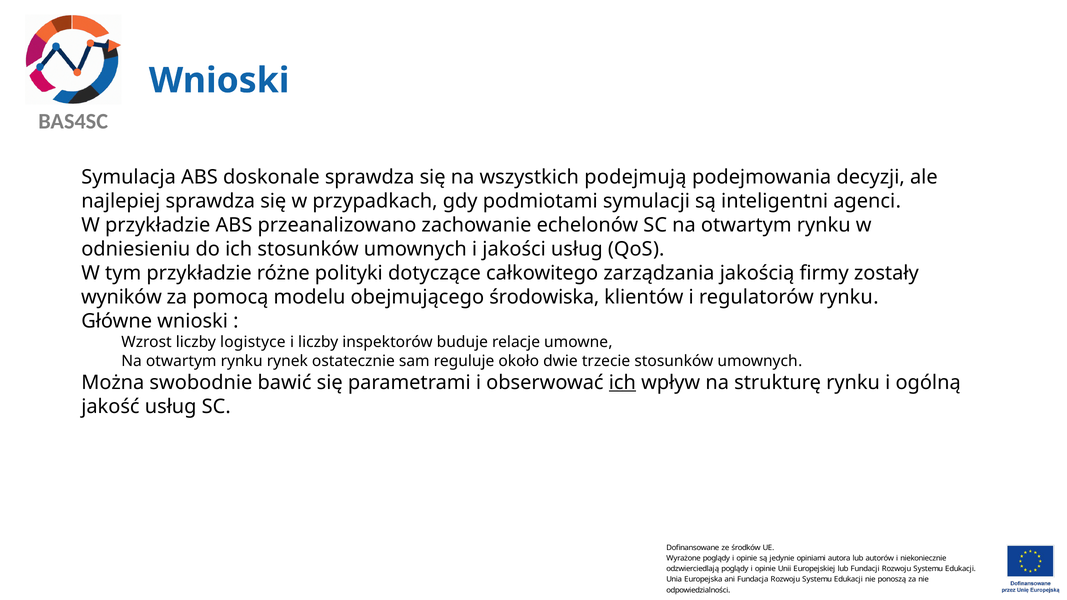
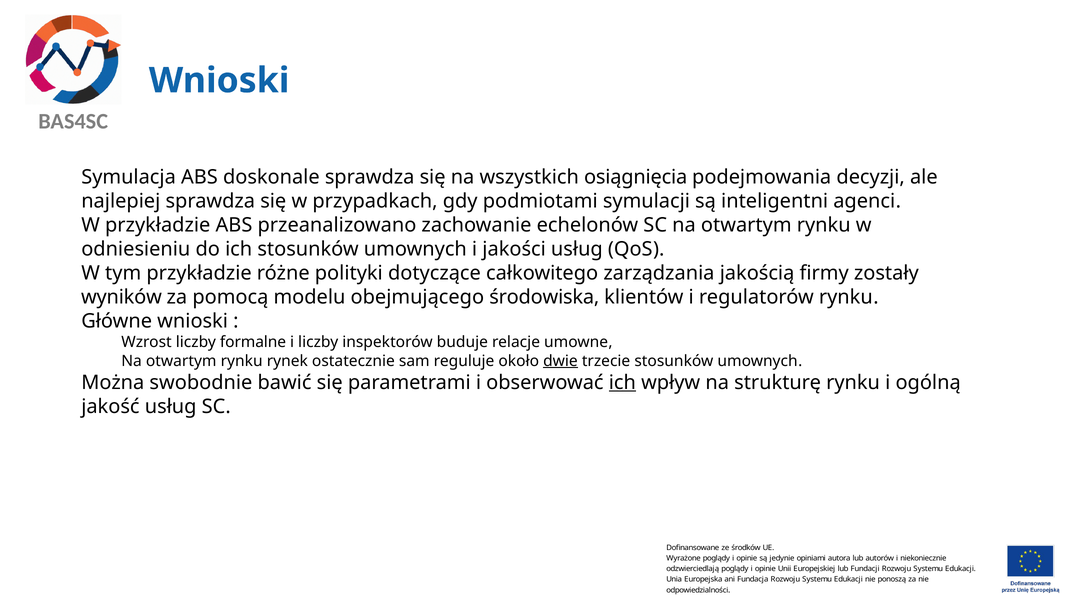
podejmują: podejmują -> osiągnięcia
logistyce: logistyce -> formalne
dwie underline: none -> present
